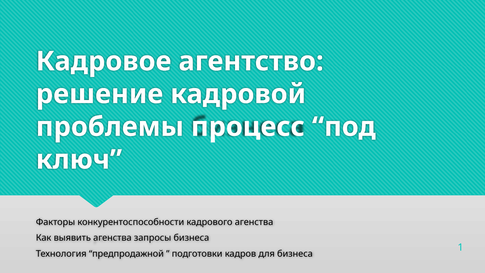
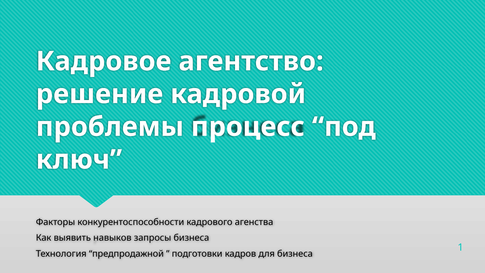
выявить агенства: агенства -> навыков
